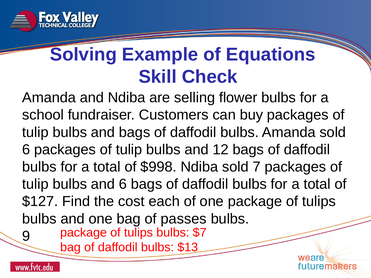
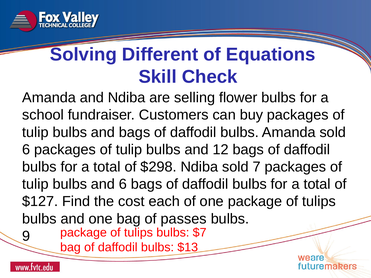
Example: Example -> Different
$998: $998 -> $298
